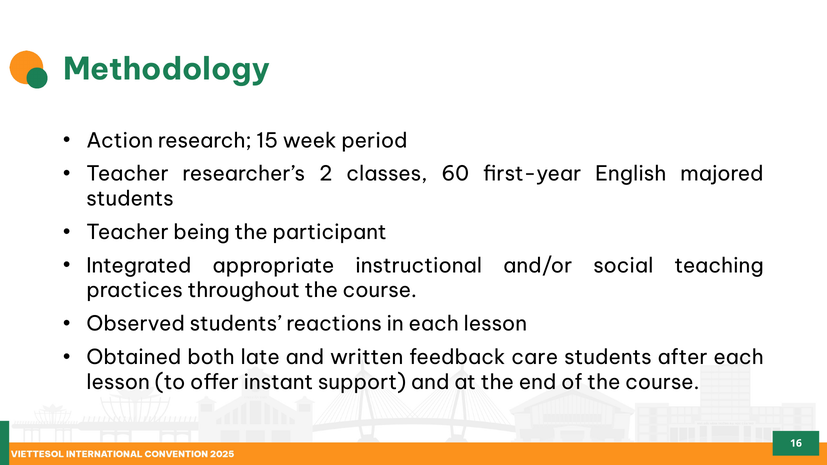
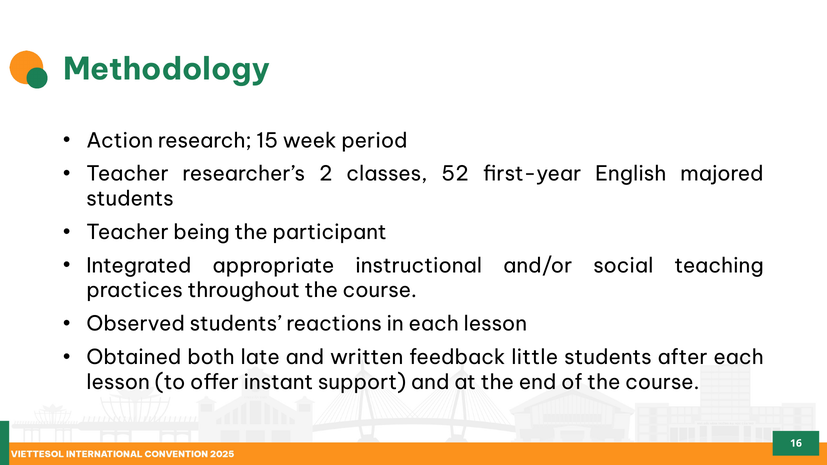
60: 60 -> 52
care: care -> little
